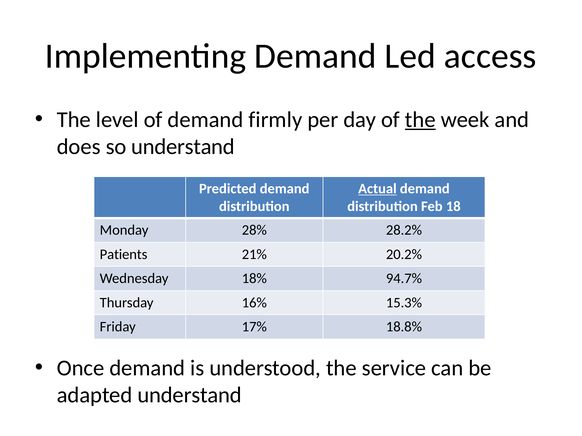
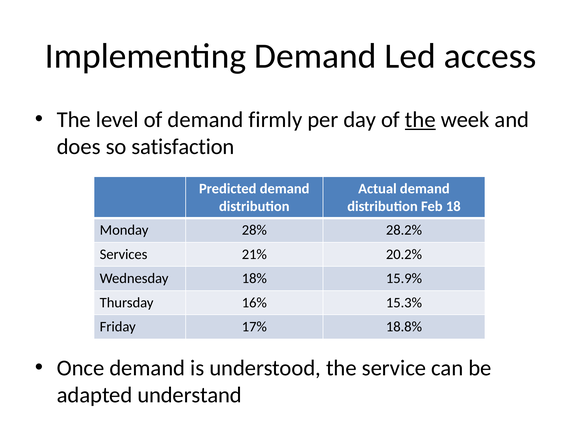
so understand: understand -> satisfaction
Actual underline: present -> none
Patients: Patients -> Services
94.7%: 94.7% -> 15.9%
